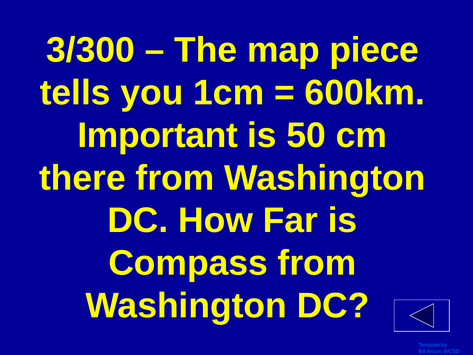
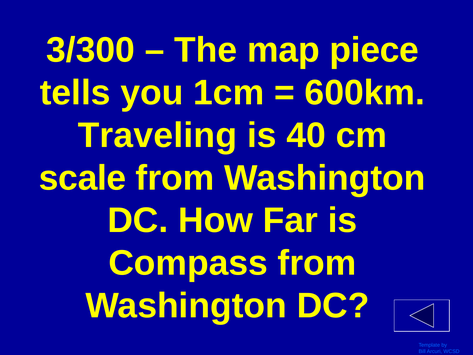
Important: Important -> Traveling
50: 50 -> 40
there: there -> scale
